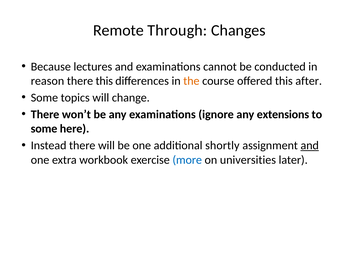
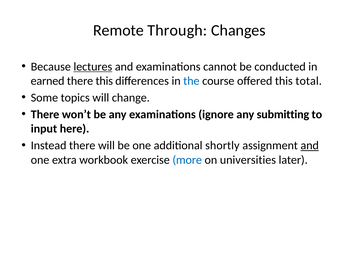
lectures underline: none -> present
reason: reason -> earned
the colour: orange -> blue
after: after -> total
extensions: extensions -> submitting
some at (44, 129): some -> input
